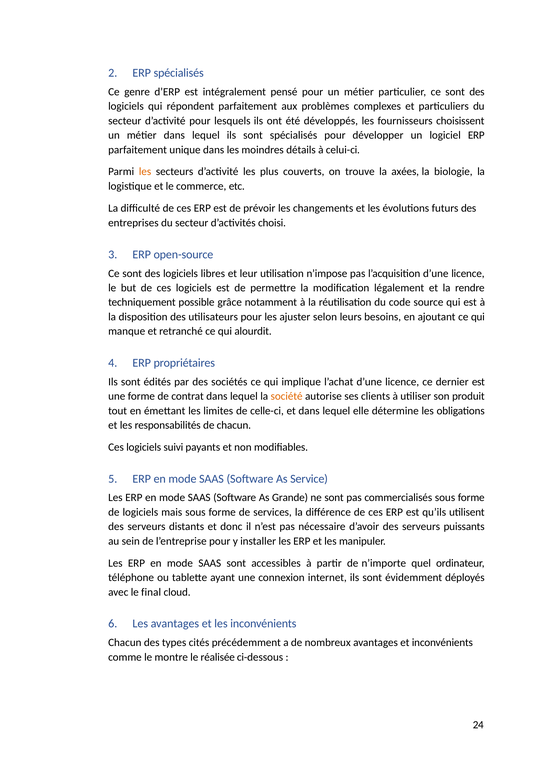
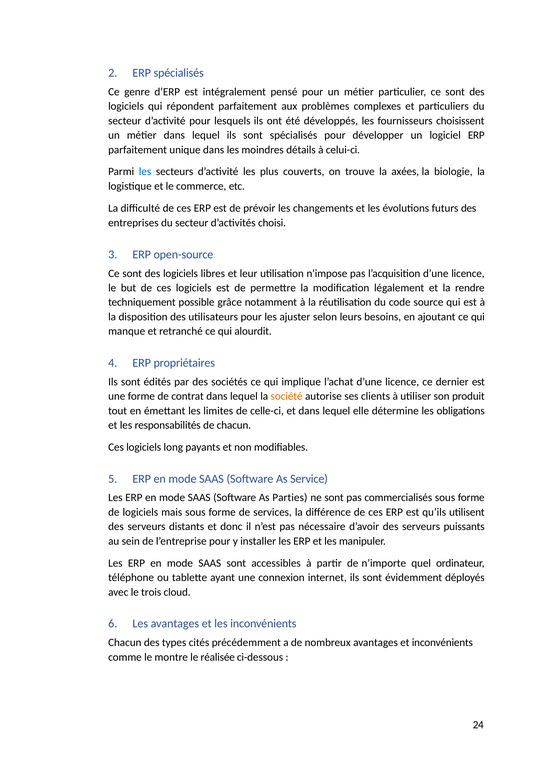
les at (145, 171) colour: orange -> blue
suivi: suivi -> long
Grande: Grande -> Parties
final: final -> trois
